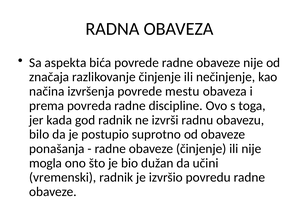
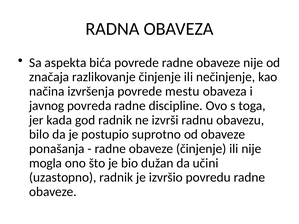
prema: prema -> javnog
vremenski: vremenski -> uzastopno
